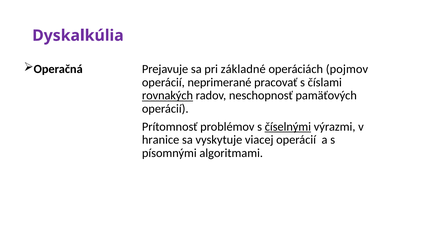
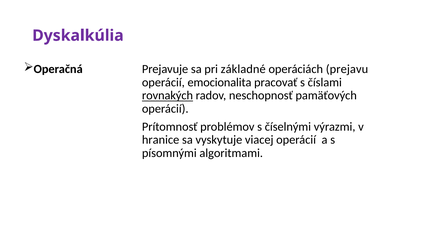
pojmov: pojmov -> prejavu
neprimerané: neprimerané -> emocionalita
číselnými underline: present -> none
